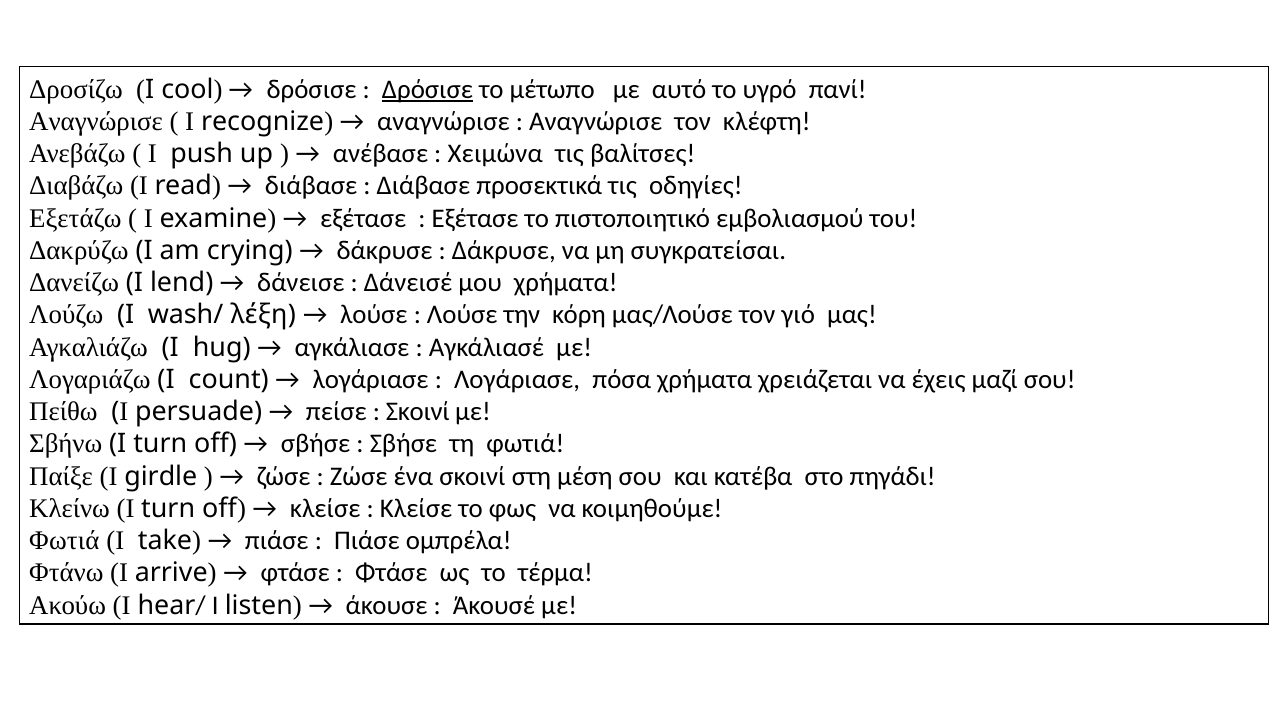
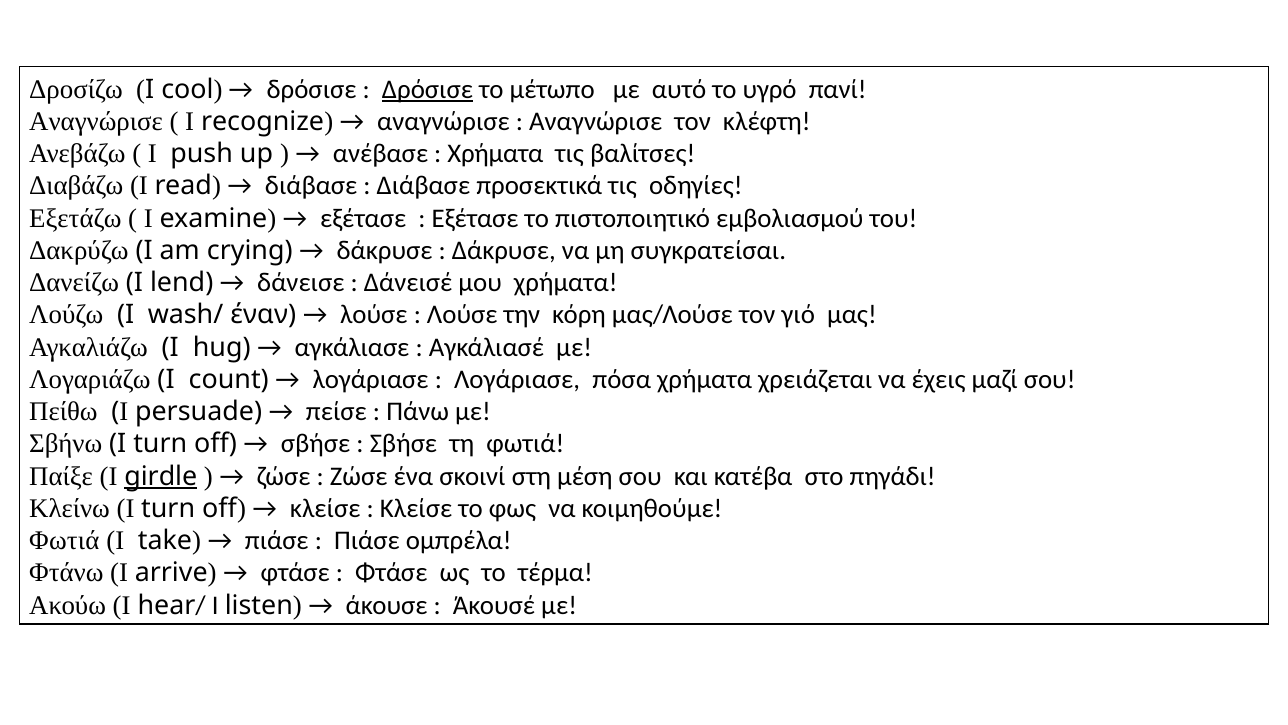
Χειμώνα at (495, 154): Χειμώνα -> Χρήματα
λέξη: λέξη -> έναν
Σκοινί at (418, 411): Σκοινί -> Πάνω
girdle underline: none -> present
